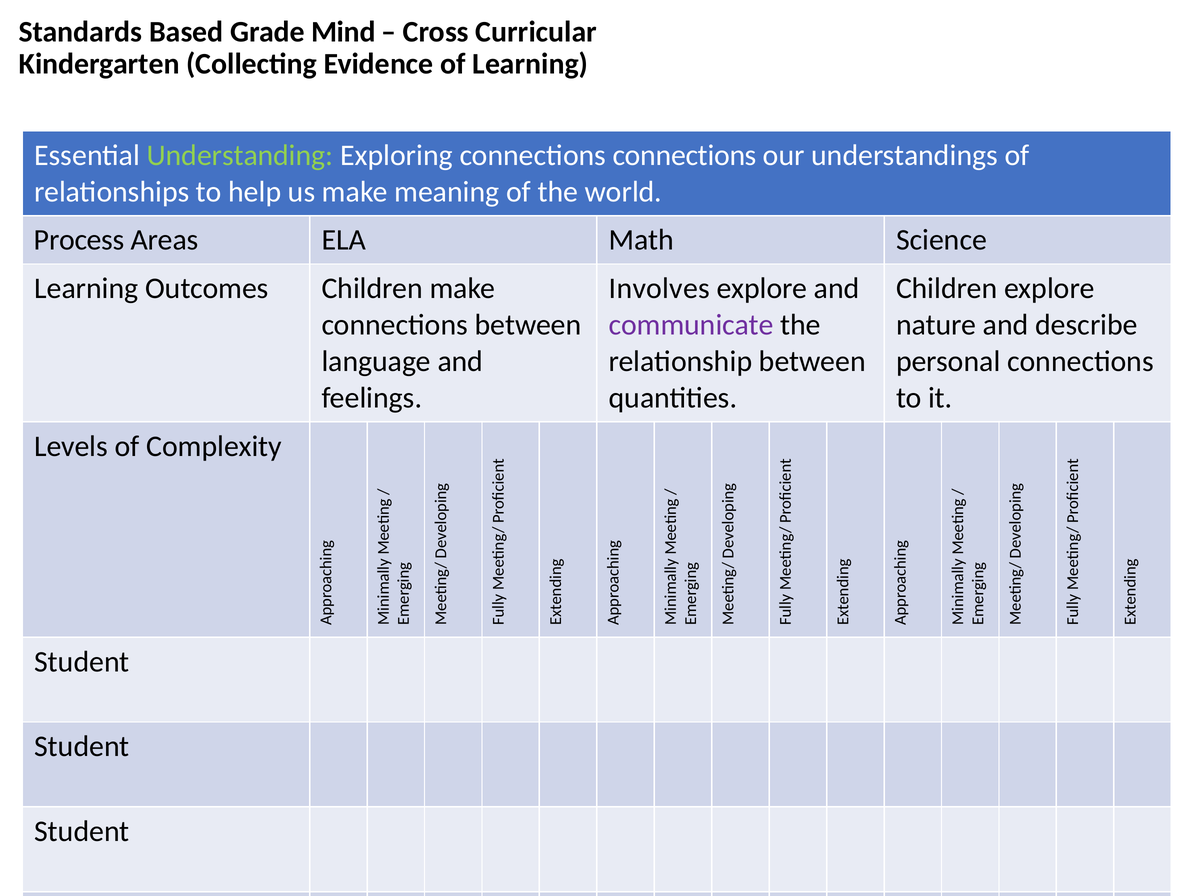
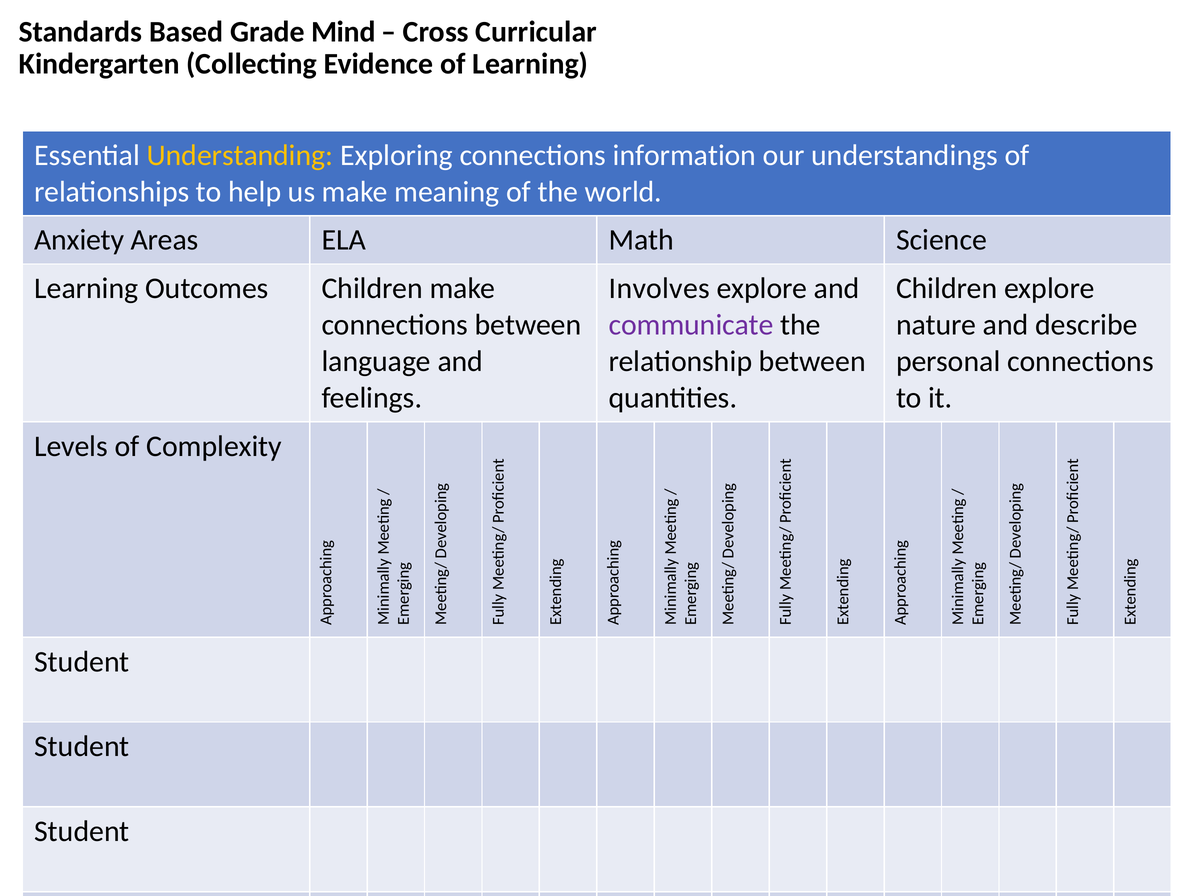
Understanding colour: light green -> yellow
connections connections: connections -> information
Process: Process -> Anxiety
